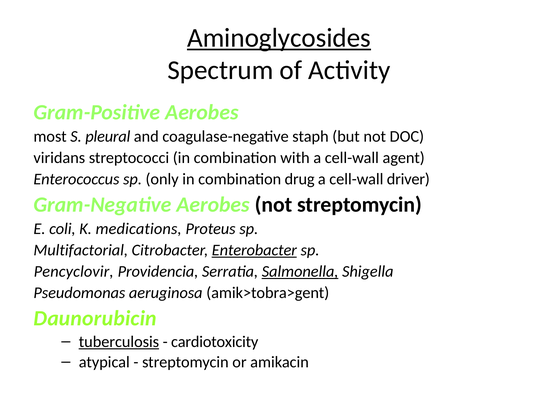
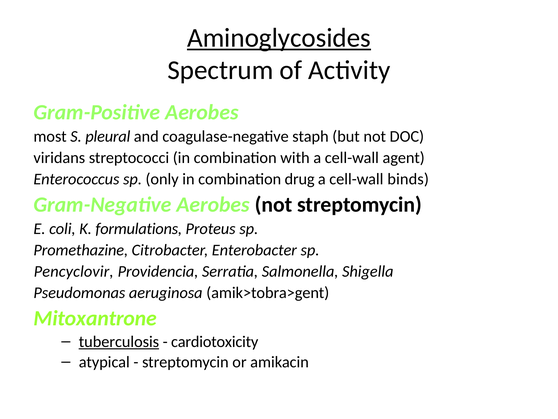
driver: driver -> binds
medications: medications -> formulations
Multifactorial: Multifactorial -> Promethazine
Enterobacter underline: present -> none
Salmonella underline: present -> none
Daunorubicin: Daunorubicin -> Mitoxantrone
